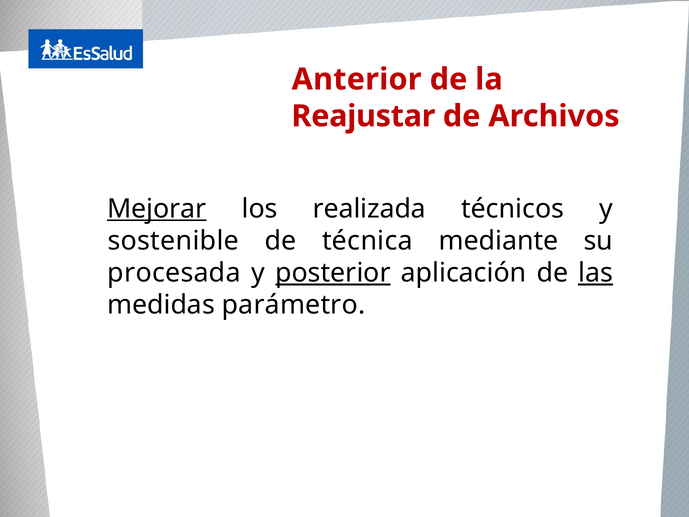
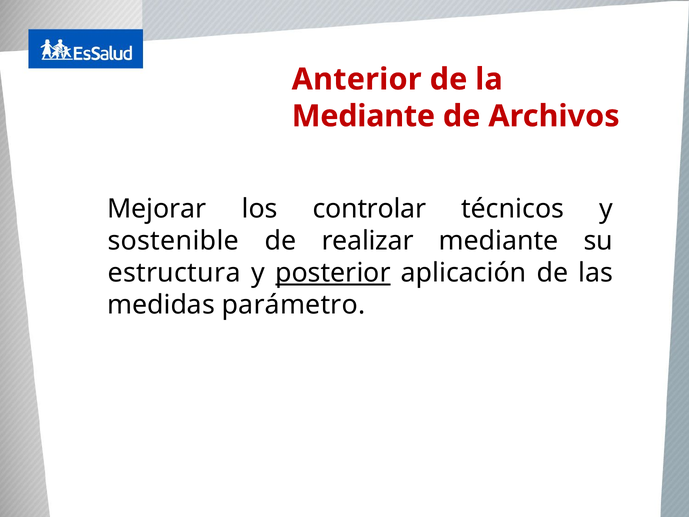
Reajustar at (363, 116): Reajustar -> Mediante
Mejorar underline: present -> none
realizada: realizada -> controlar
técnica: técnica -> realizar
procesada: procesada -> estructura
las underline: present -> none
